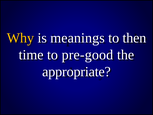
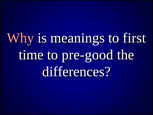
Why colour: yellow -> pink
then: then -> first
appropriate: appropriate -> differences
